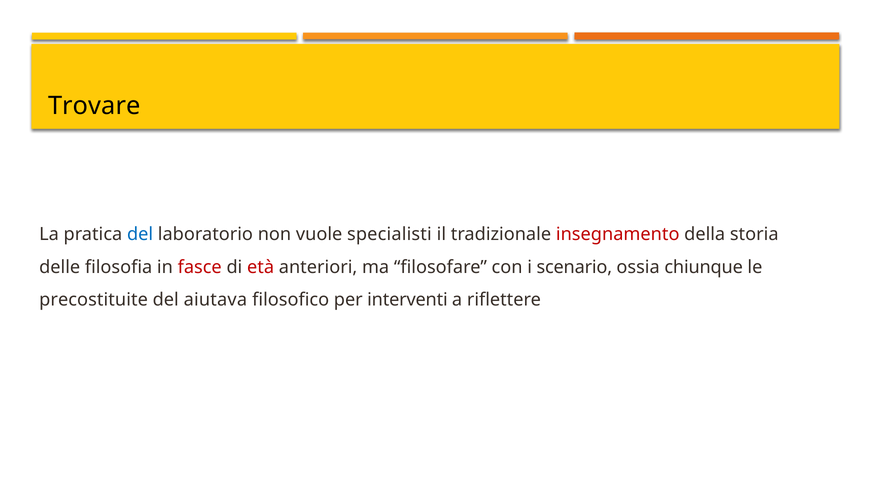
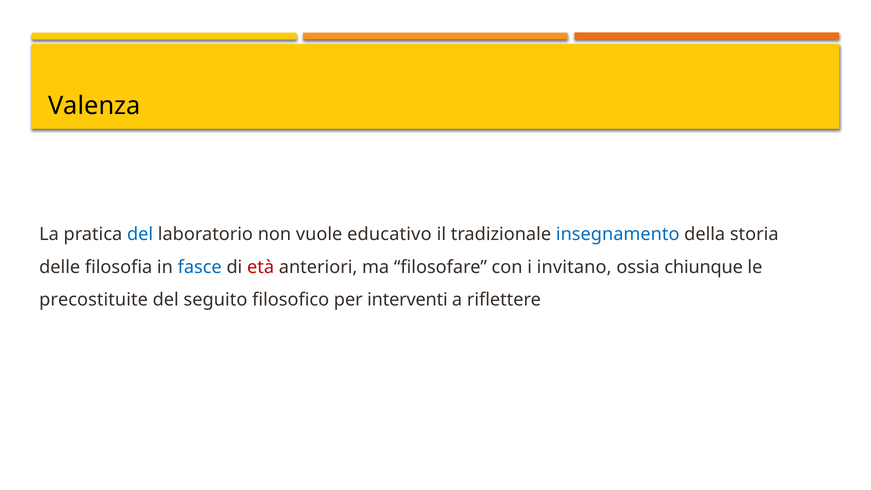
Trovare: Trovare -> Valenza
specialisti: specialisti -> educativo
insegnamento colour: red -> blue
fasce colour: red -> blue
scenario: scenario -> invitano
aiutava: aiutava -> seguito
